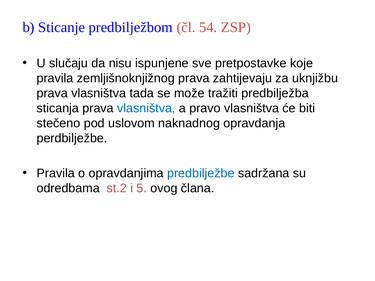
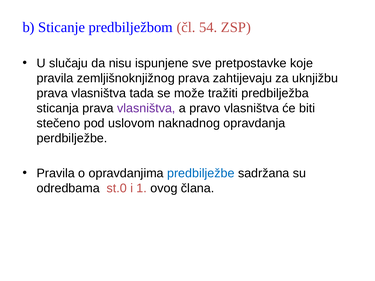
vlasništva at (146, 108) colour: blue -> purple
st.2: st.2 -> st.0
5: 5 -> 1
